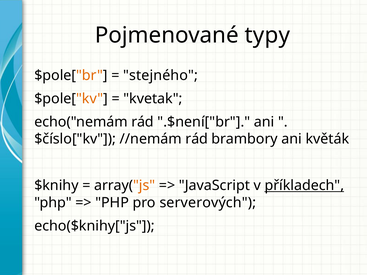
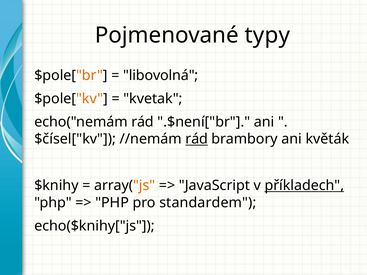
stejného: stejného -> libovolná
$číslo["kv: $číslo["kv -> $čísel["kv
rád at (197, 139) underline: none -> present
serverových: serverových -> standardem
